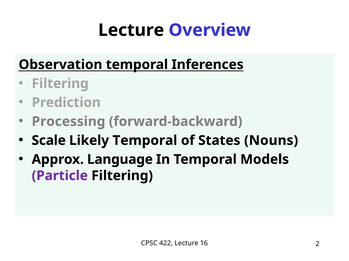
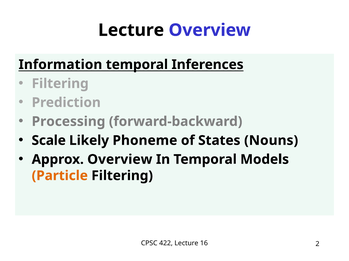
Observation: Observation -> Information
Likely Temporal: Temporal -> Phoneme
Approx Language: Language -> Overview
Particle colour: purple -> orange
